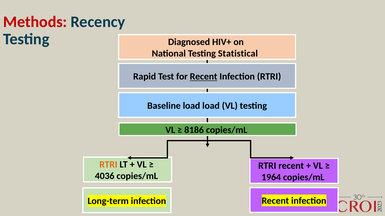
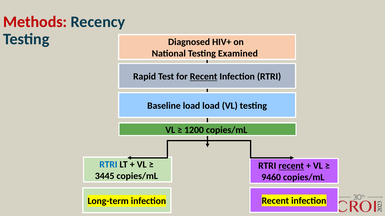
Statistical: Statistical -> Examined
8186: 8186 -> 1200
RTRI at (108, 165) colour: orange -> blue
recent at (291, 166) underline: none -> present
4036: 4036 -> 3445
1964: 1964 -> 9460
